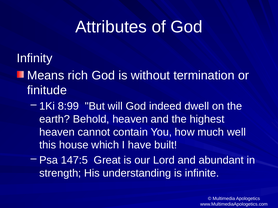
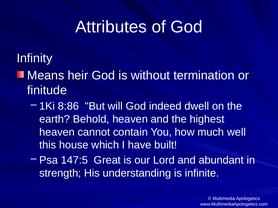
rich: rich -> heir
8:99: 8:99 -> 8:86
